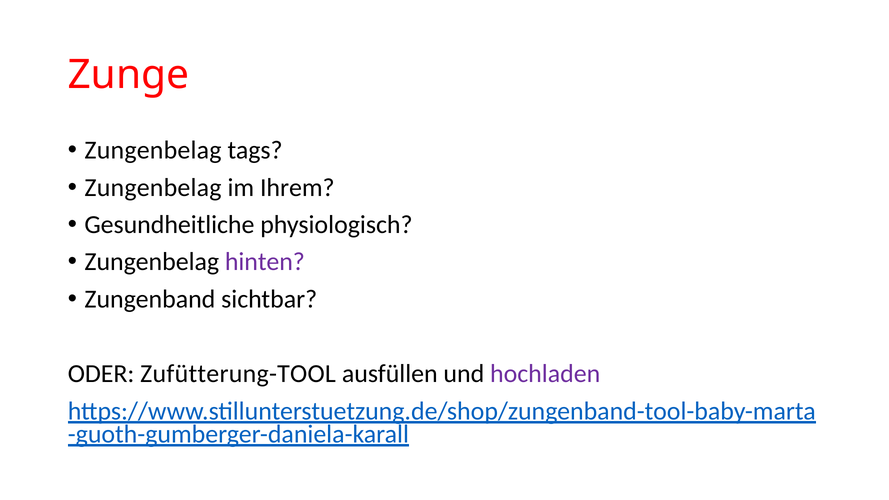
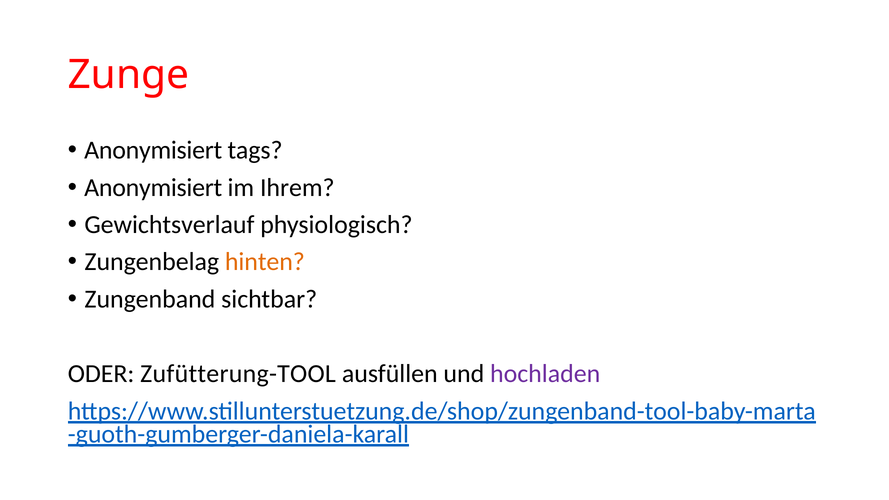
Zungenbelag at (153, 150): Zungenbelag -> Anonymisiert
Zungenbelag at (153, 187): Zungenbelag -> Anonymisiert
Gesundheitliche: Gesundheitliche -> Gewichtsverlauf
hinten colour: purple -> orange
